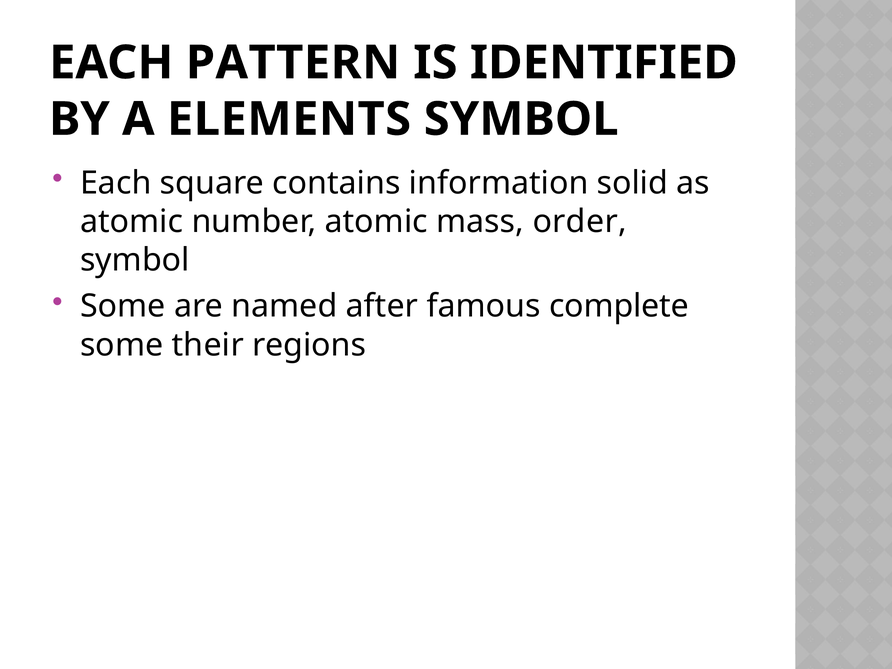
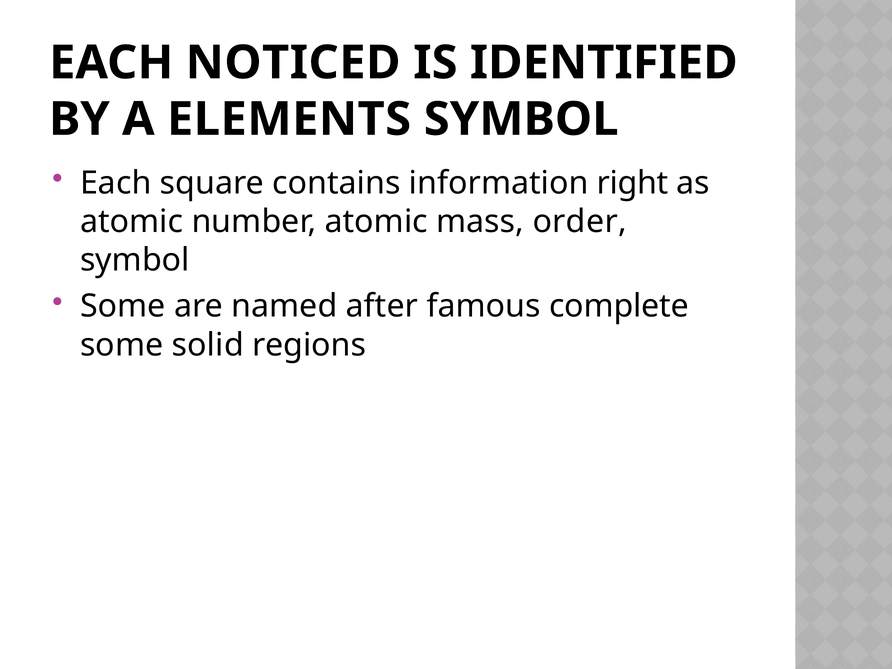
PATTERN: PATTERN -> NOTICED
solid: solid -> right
their: their -> solid
